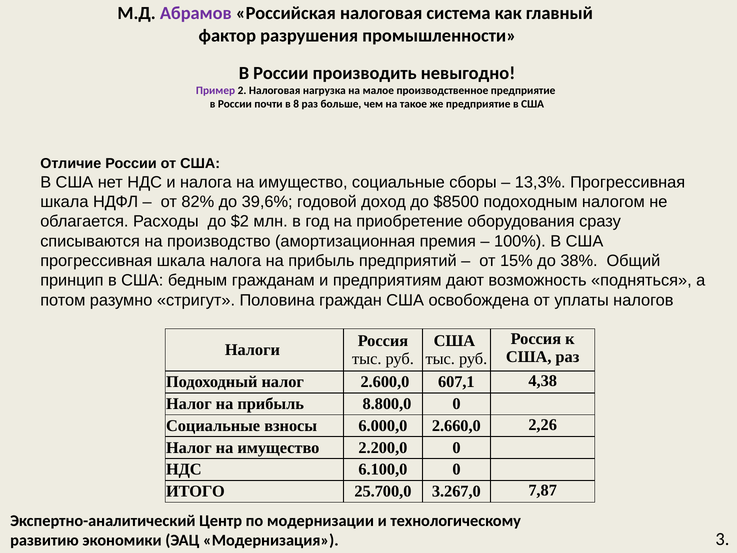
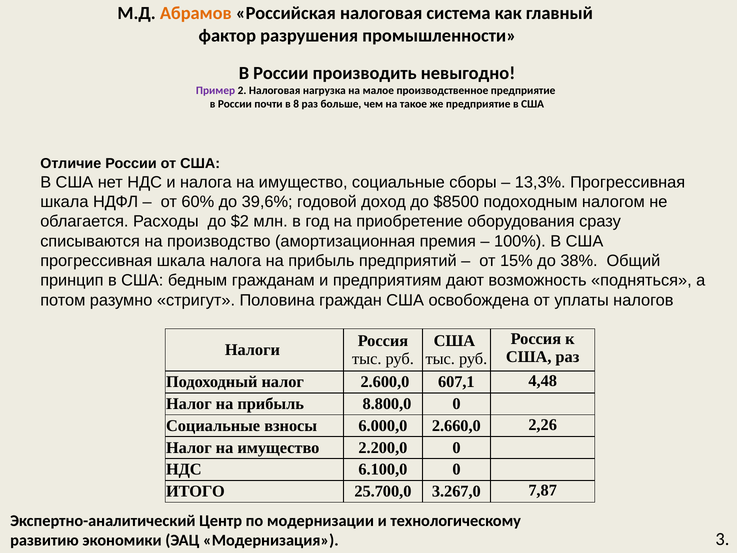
Абрамов colour: purple -> orange
82%: 82% -> 60%
4,38: 4,38 -> 4,48
